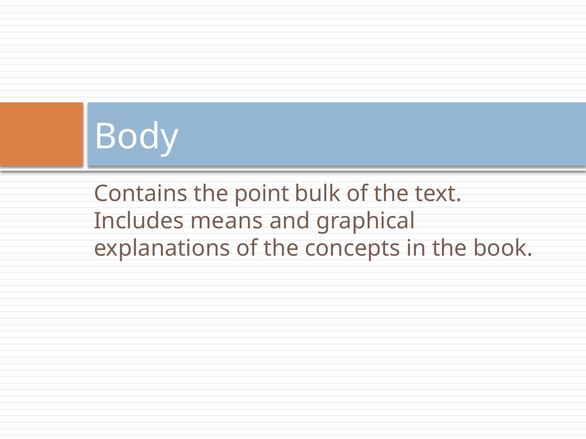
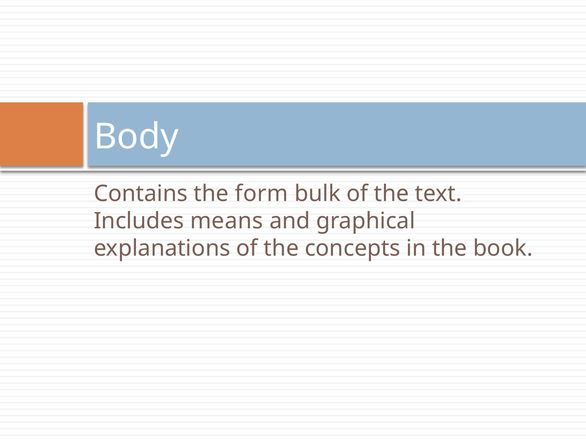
point: point -> form
